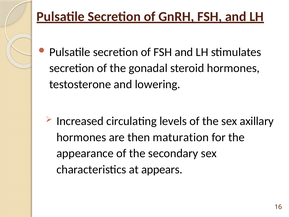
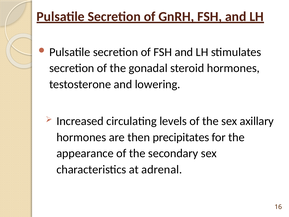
maturation: maturation -> precipitates
appears: appears -> adrenal
